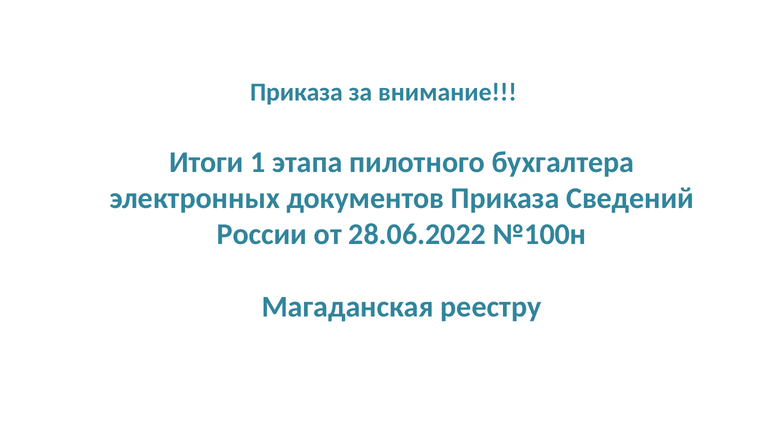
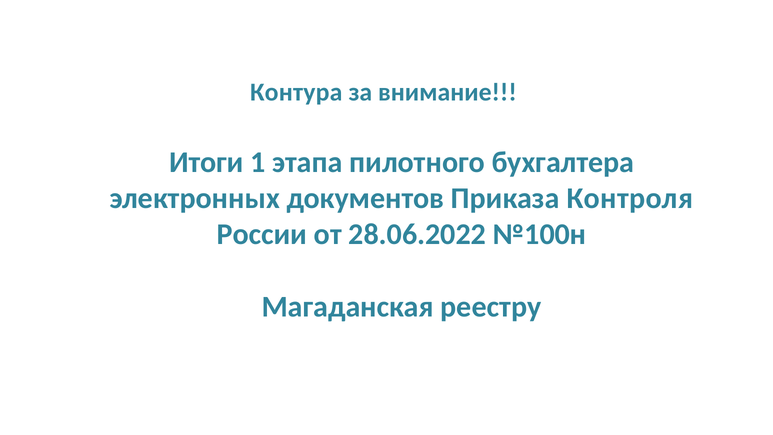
Приказа at (296, 92): Приказа -> Контура
Сведений: Сведений -> Контроля
